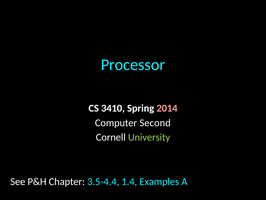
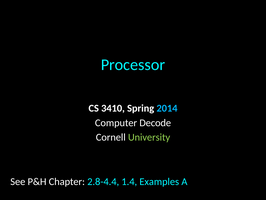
2014 colour: pink -> light blue
Second: Second -> Decode
3.5-4.4: 3.5-4.4 -> 2.8-4.4
